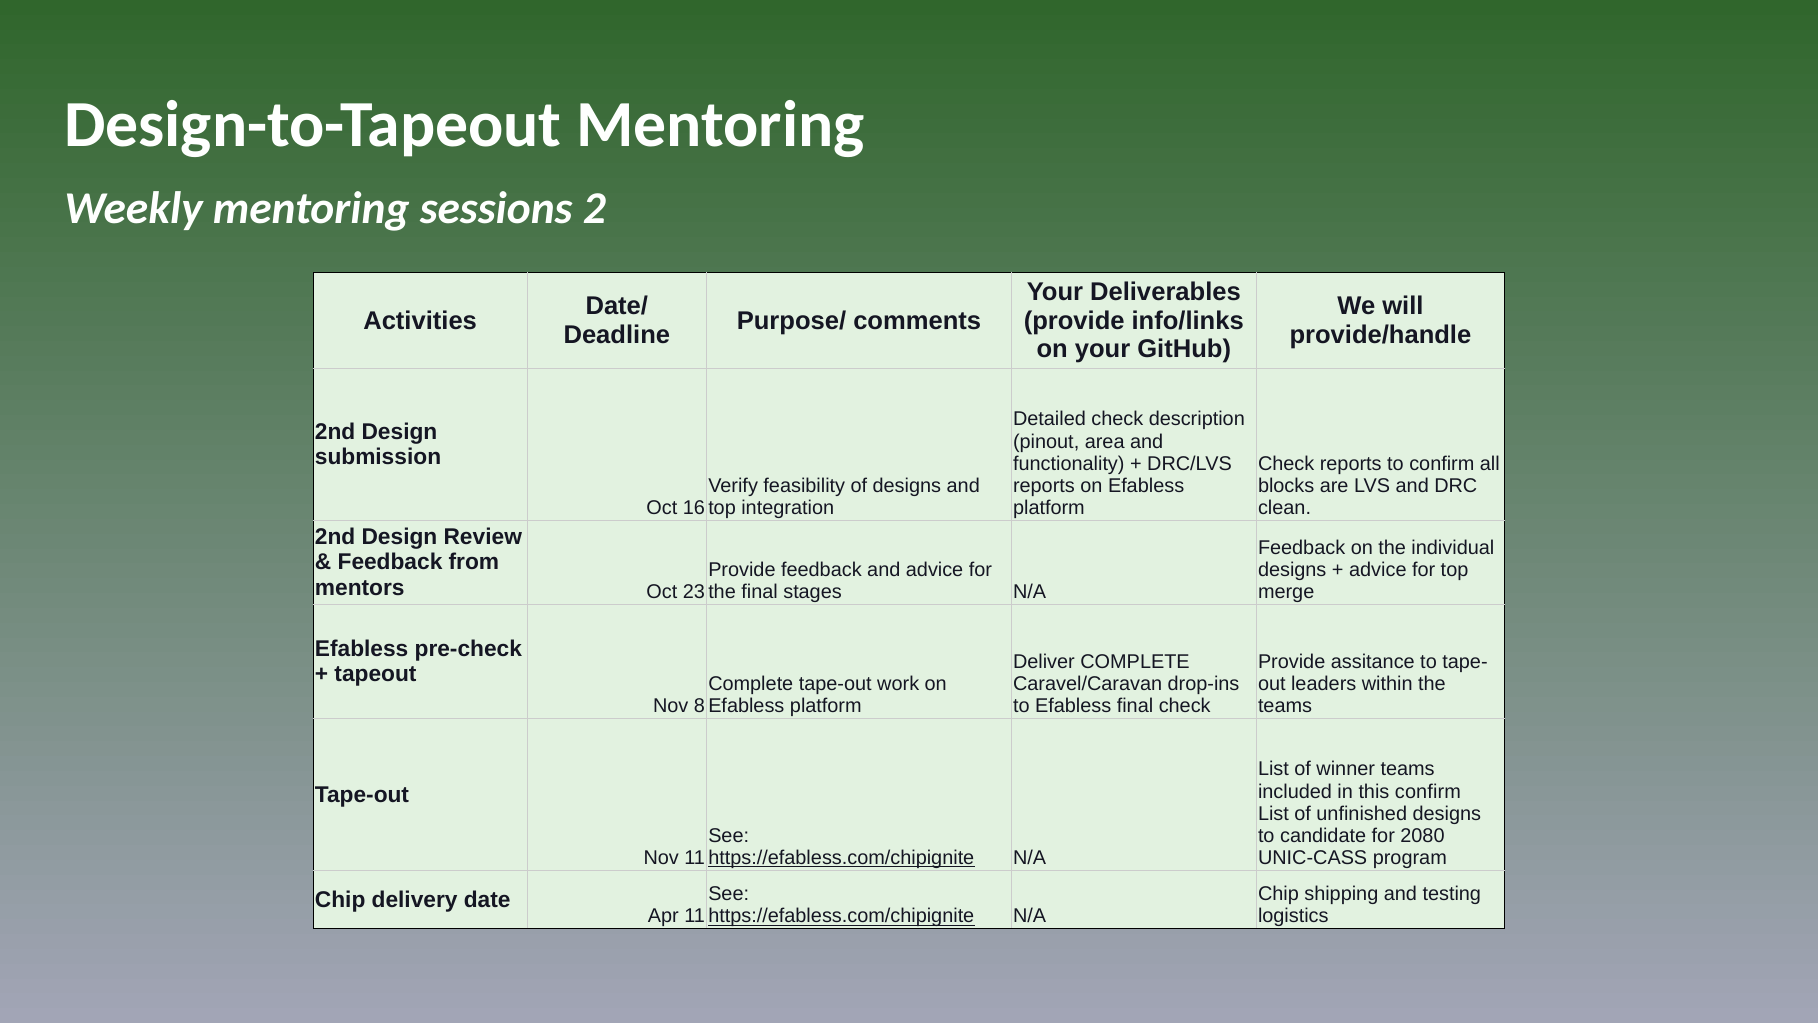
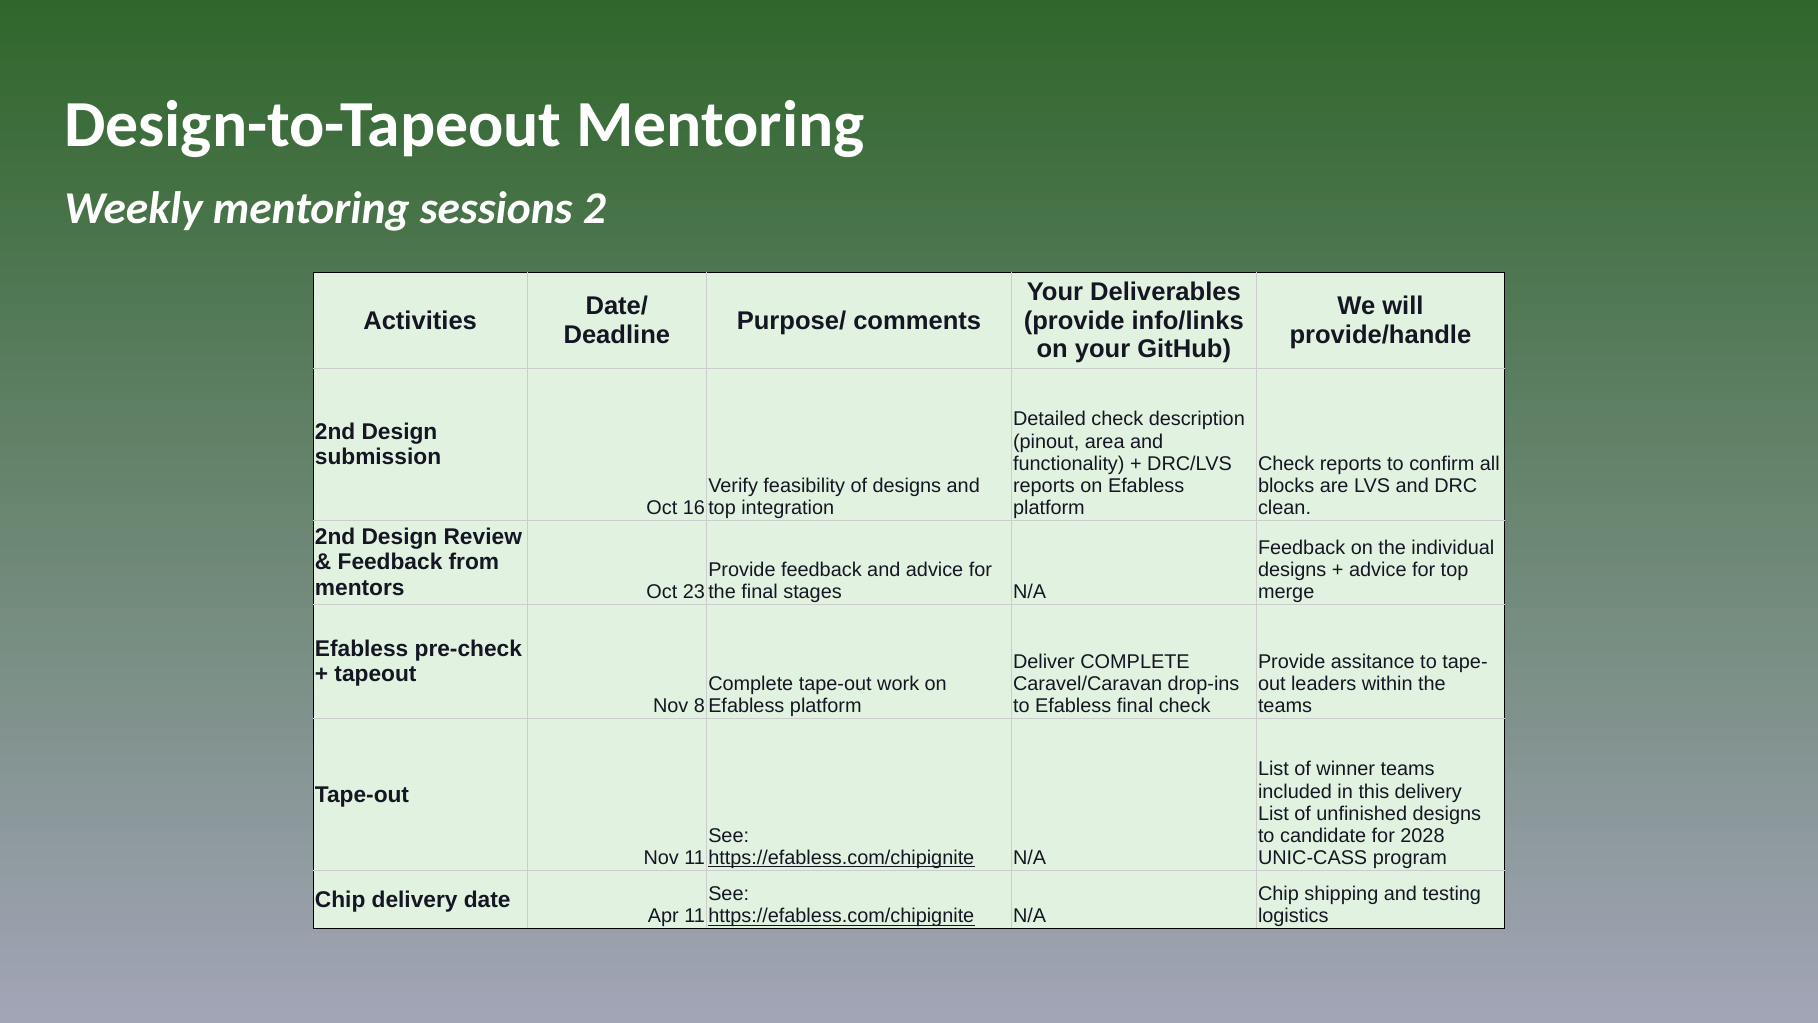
this confirm: confirm -> delivery
2080: 2080 -> 2028
